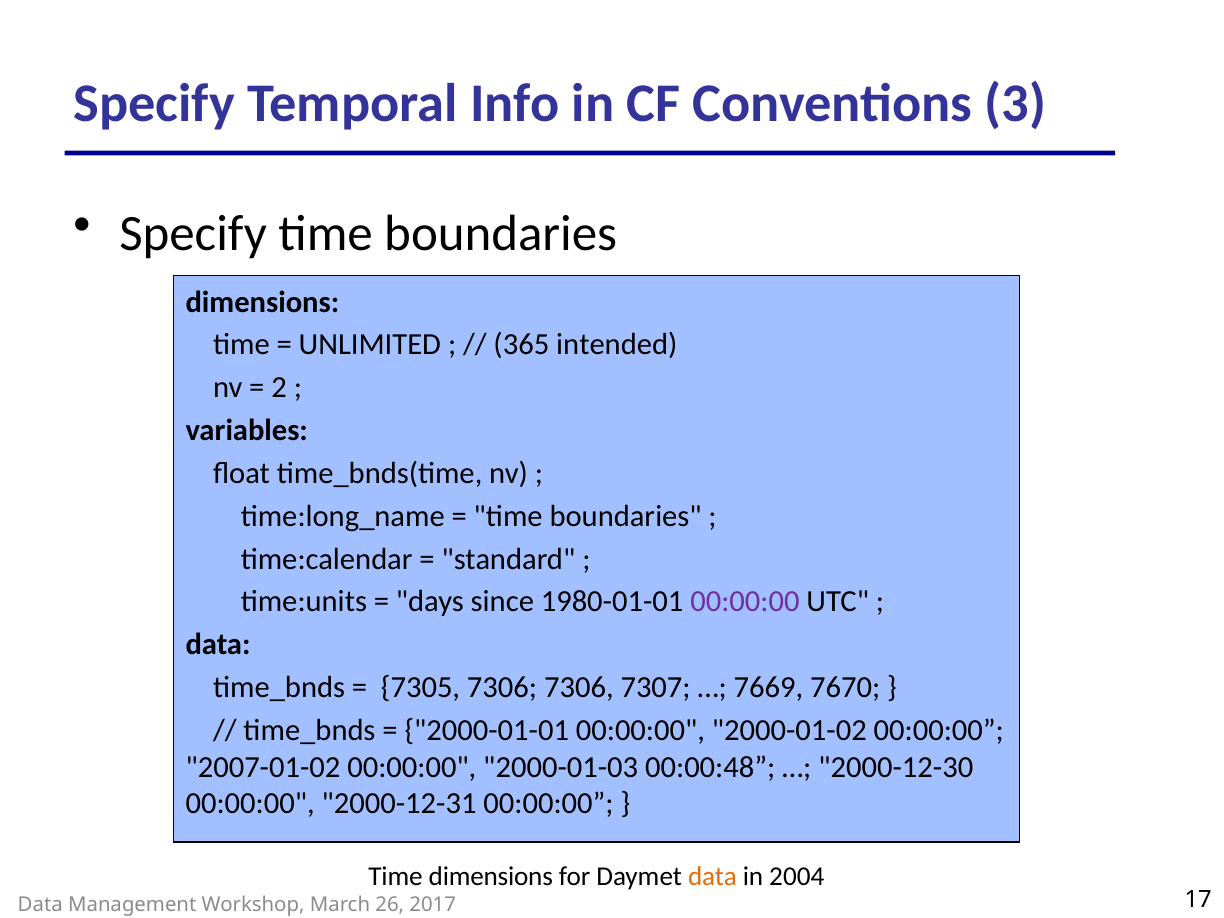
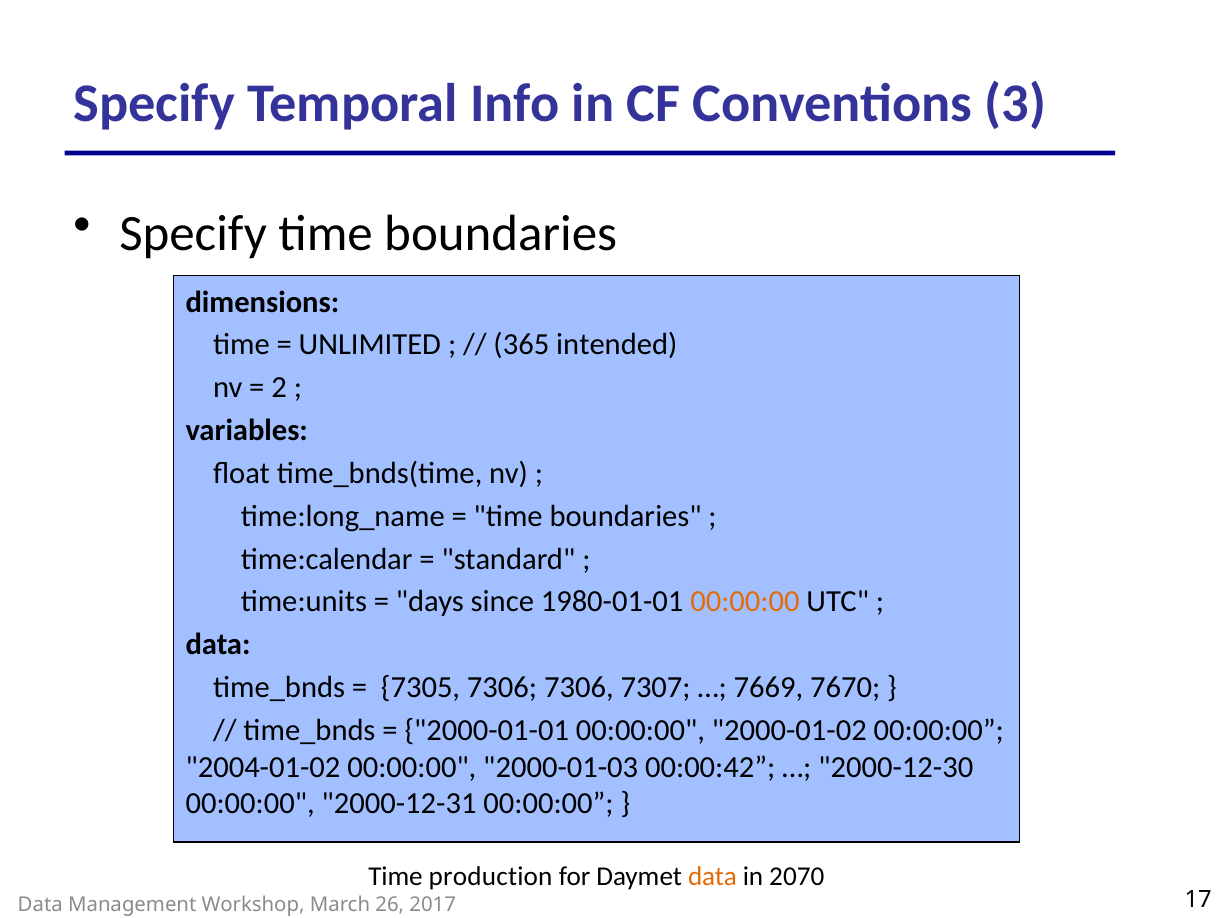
00:00:00 at (745, 602) colour: purple -> orange
2007-01-02: 2007-01-02 -> 2004-01-02
00:00:48: 00:00:48 -> 00:00:42
Time dimensions: dimensions -> production
2004: 2004 -> 2070
